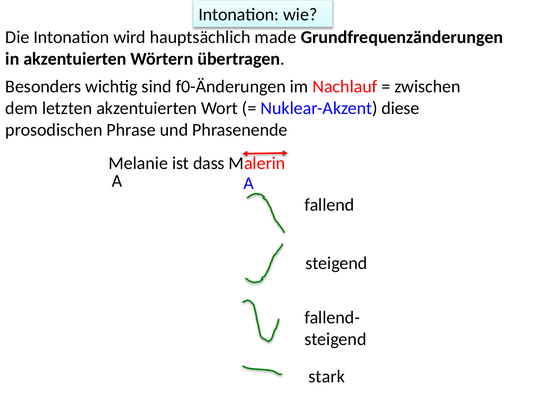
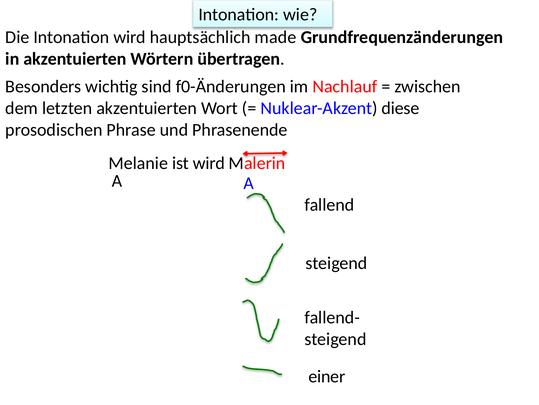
ist dass: dass -> wird
stark: stark -> einer
